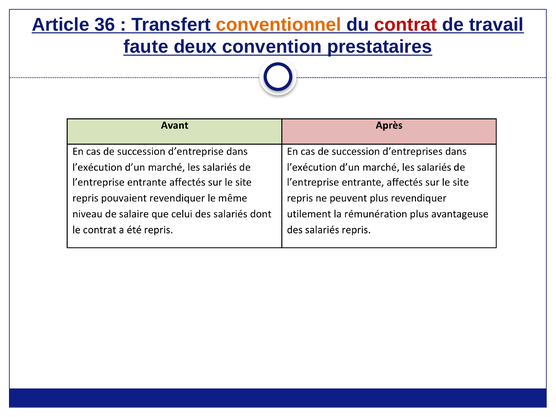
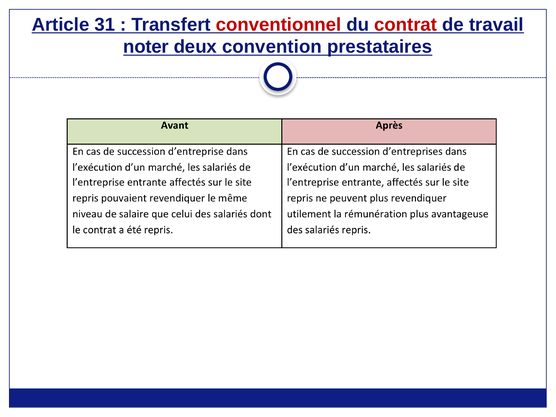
36: 36 -> 31
conventionnel colour: orange -> red
faute: faute -> noter
